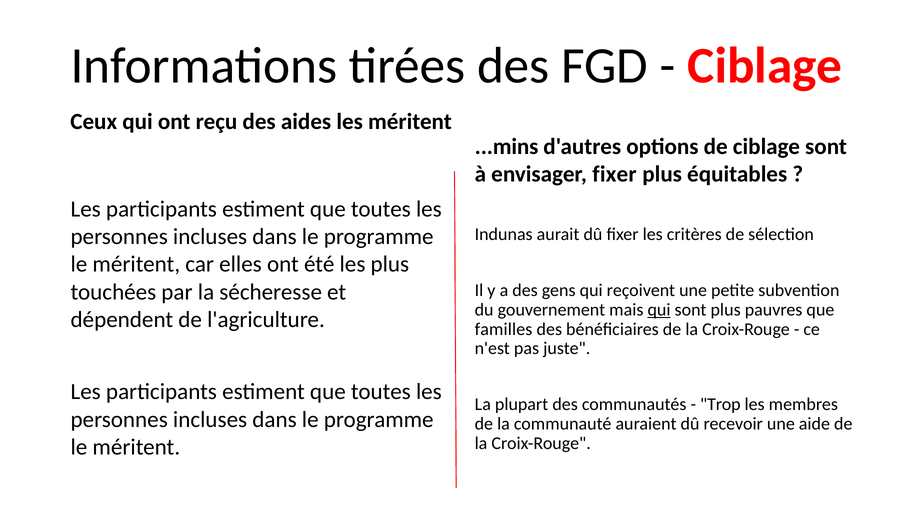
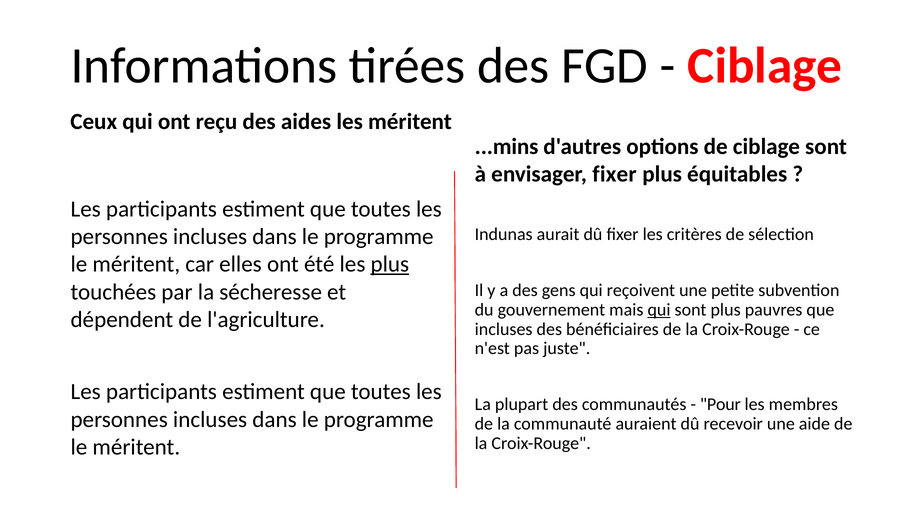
plus at (390, 264) underline: none -> present
familles at (504, 329): familles -> incluses
Trop: Trop -> Pour
